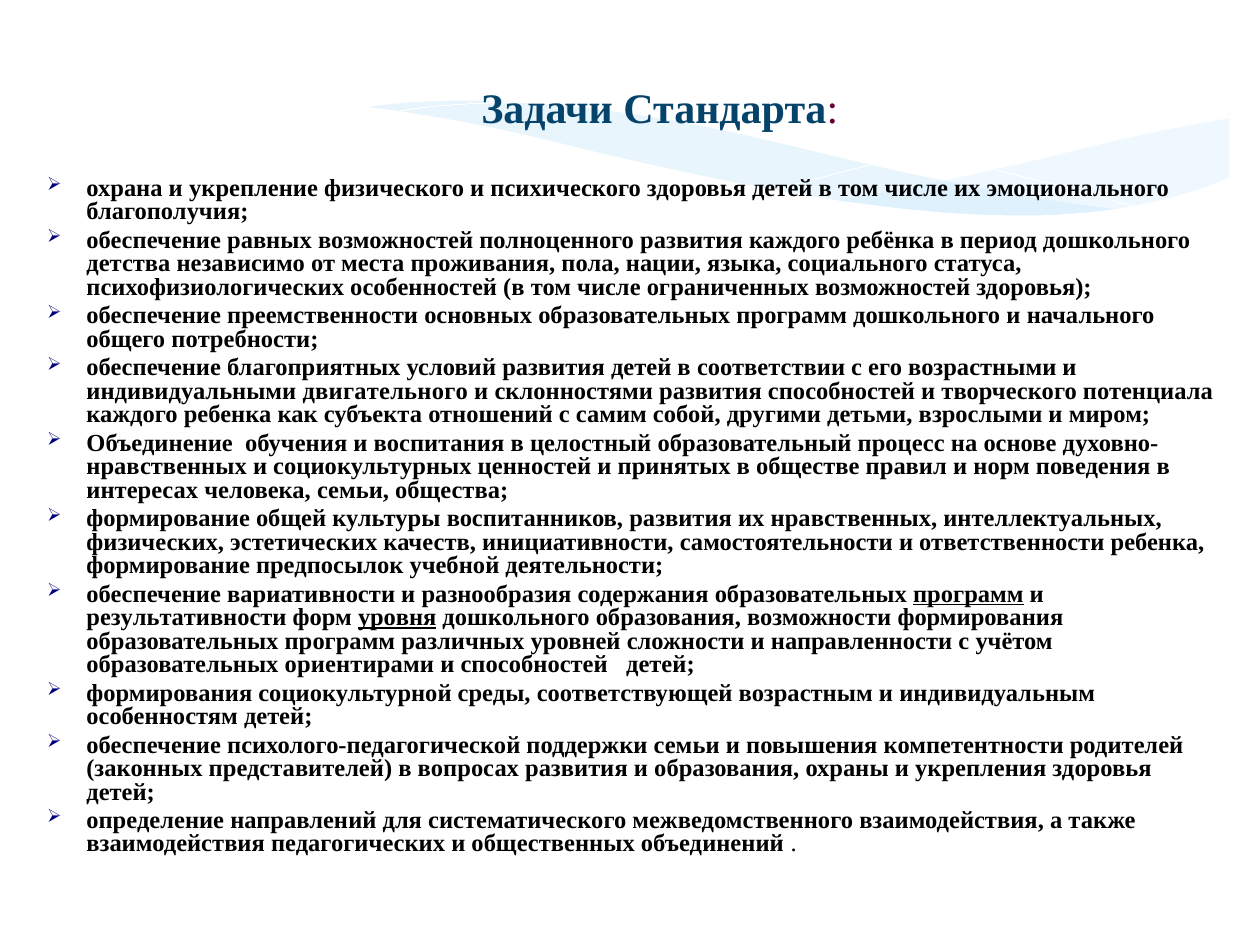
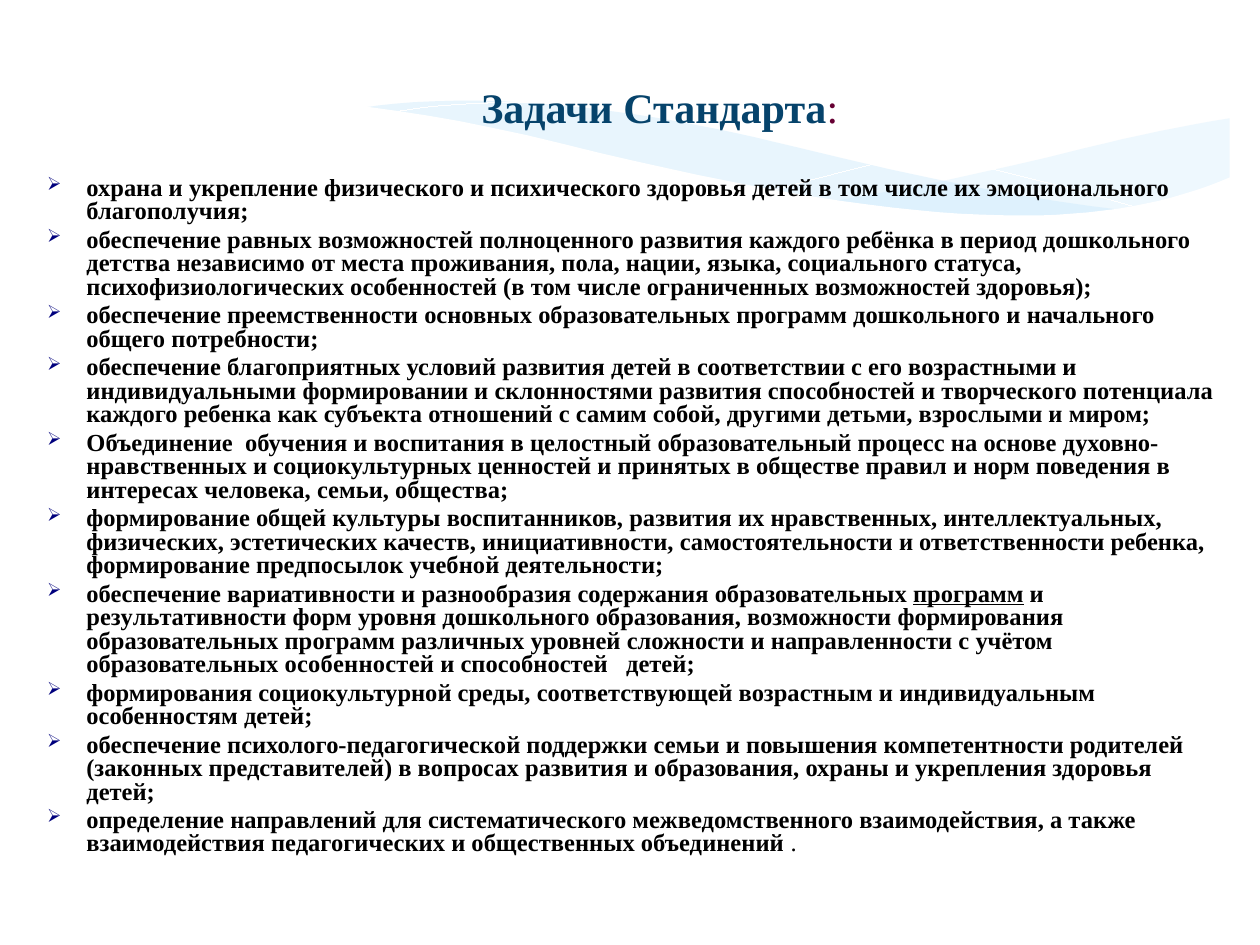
двигательного: двигательного -> формировании
уровня underline: present -> none
образовательных ориентирами: ориентирами -> особенностей
